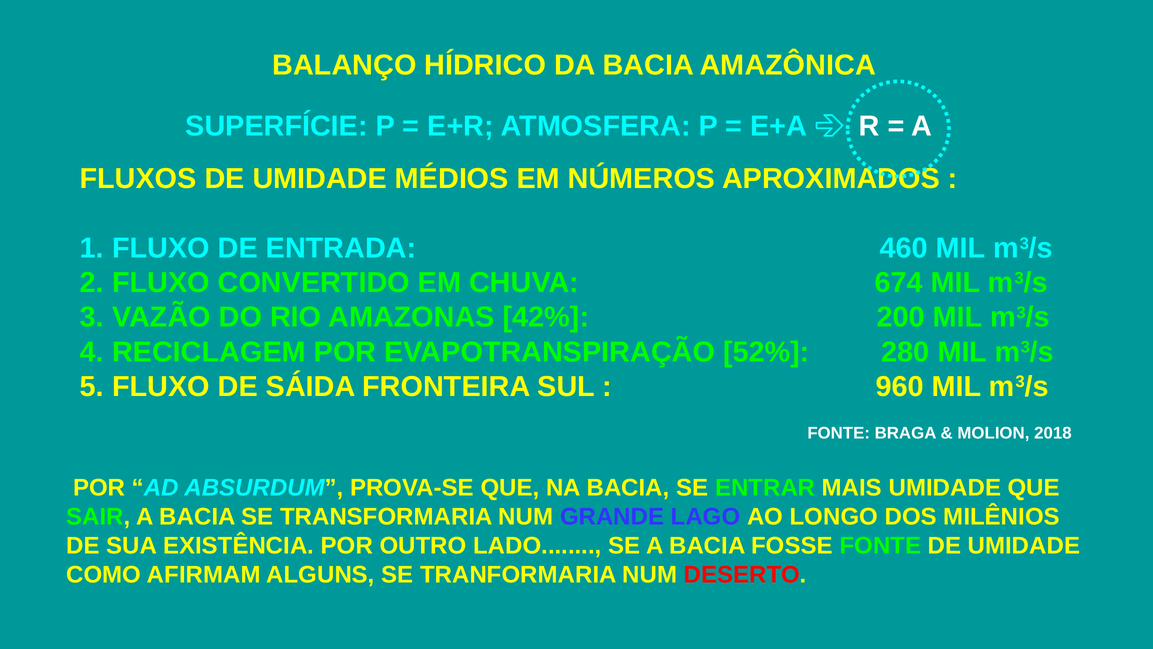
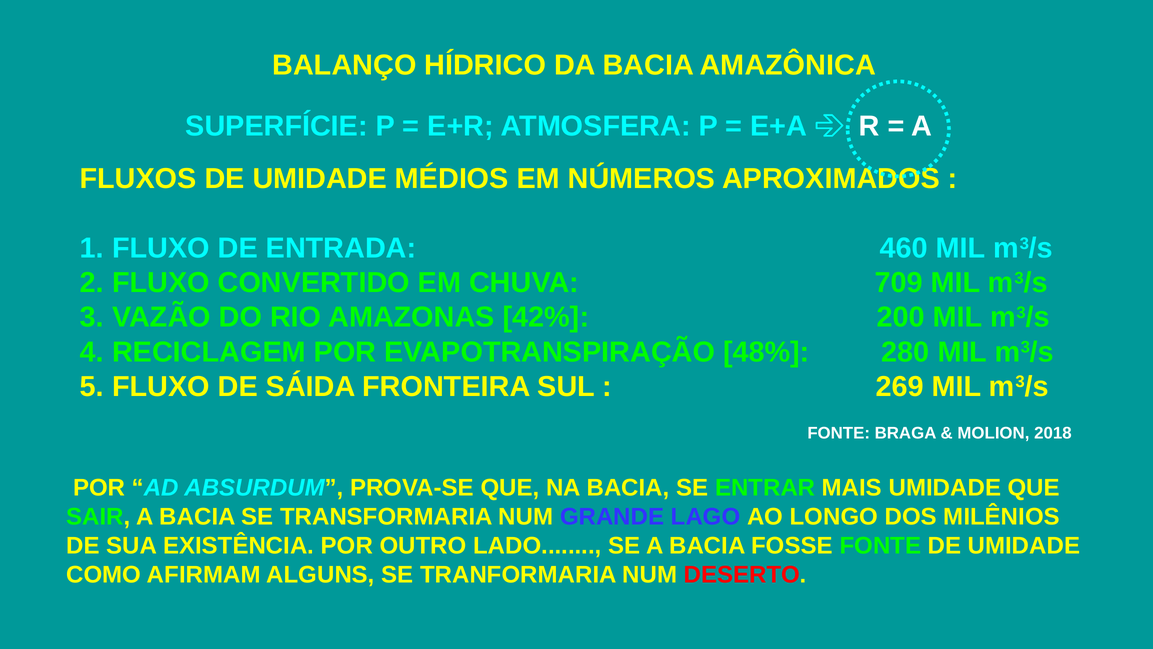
674: 674 -> 709
52%: 52% -> 48%
960: 960 -> 269
